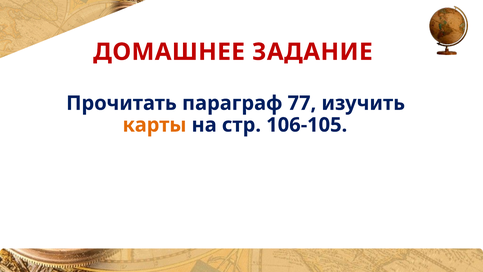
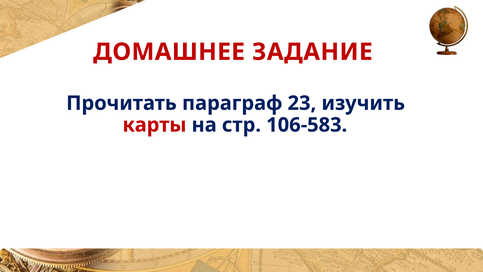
77: 77 -> 23
карты colour: orange -> red
106-105: 106-105 -> 106-583
